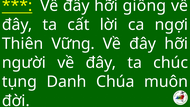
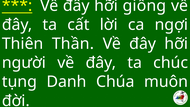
Vững: Vững -> Thần
